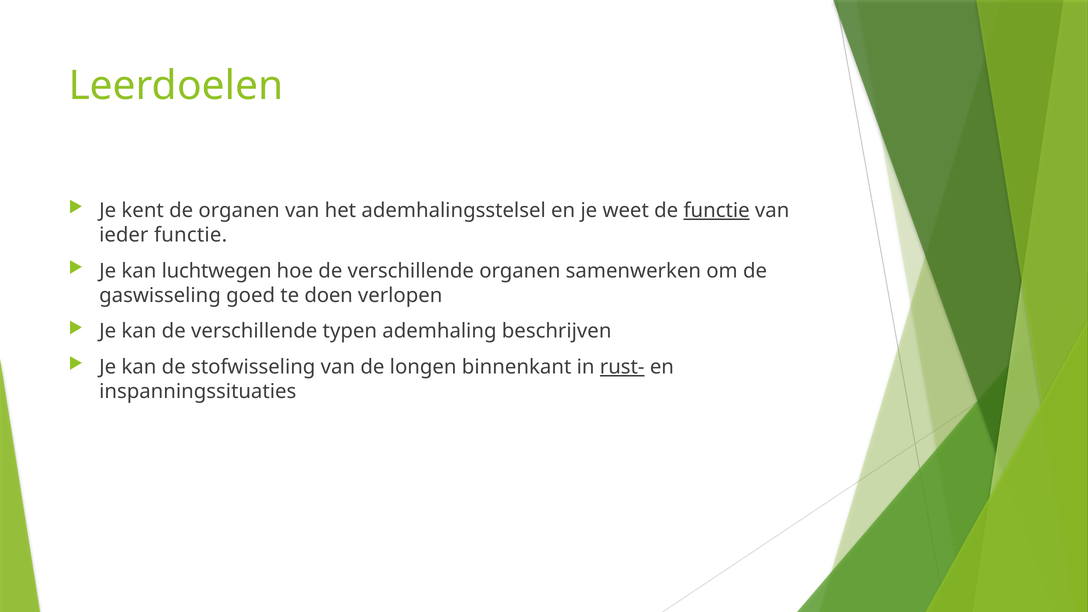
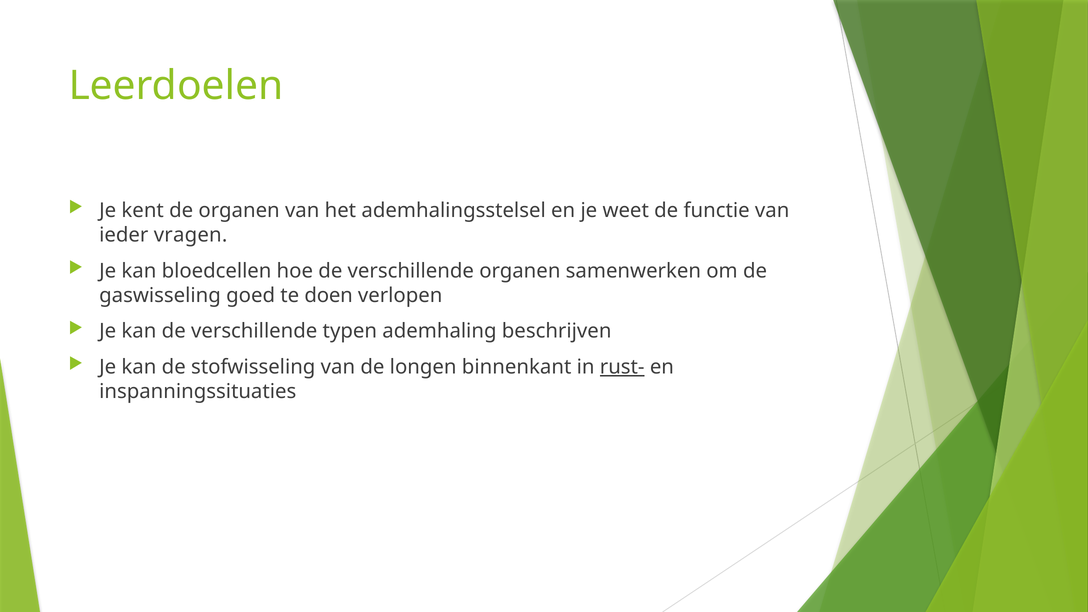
functie at (717, 211) underline: present -> none
ieder functie: functie -> vragen
luchtwegen: luchtwegen -> bloedcellen
